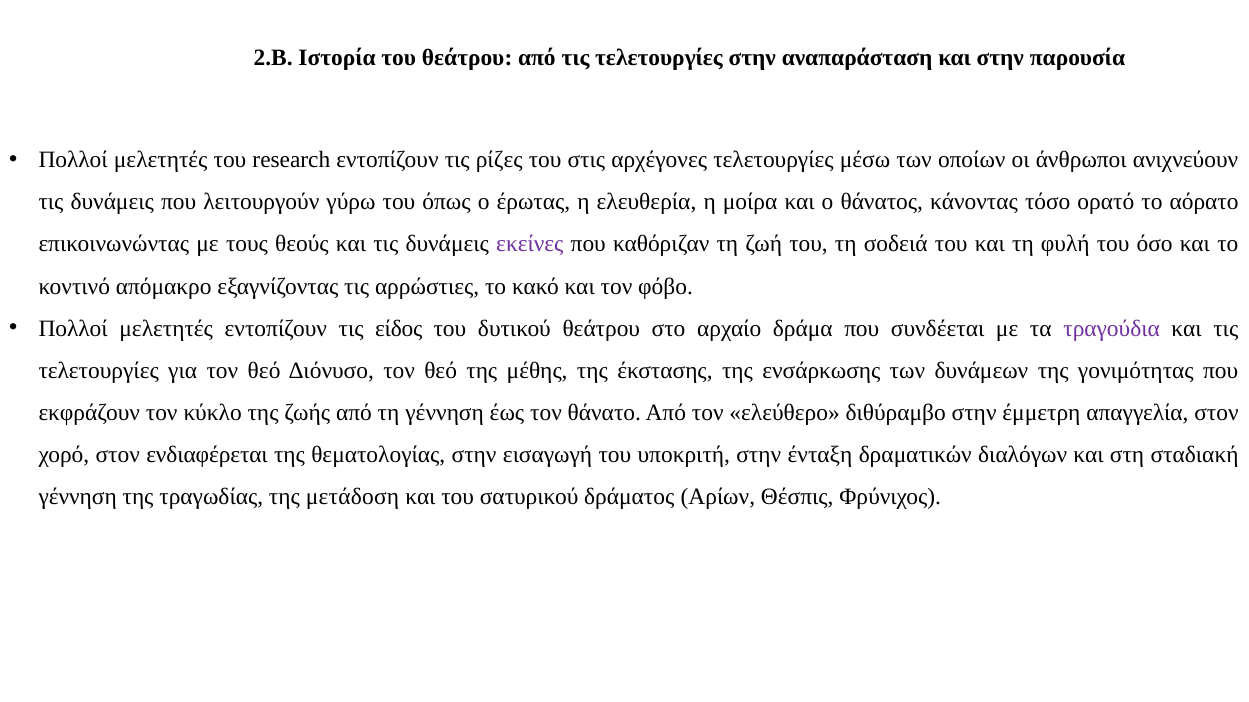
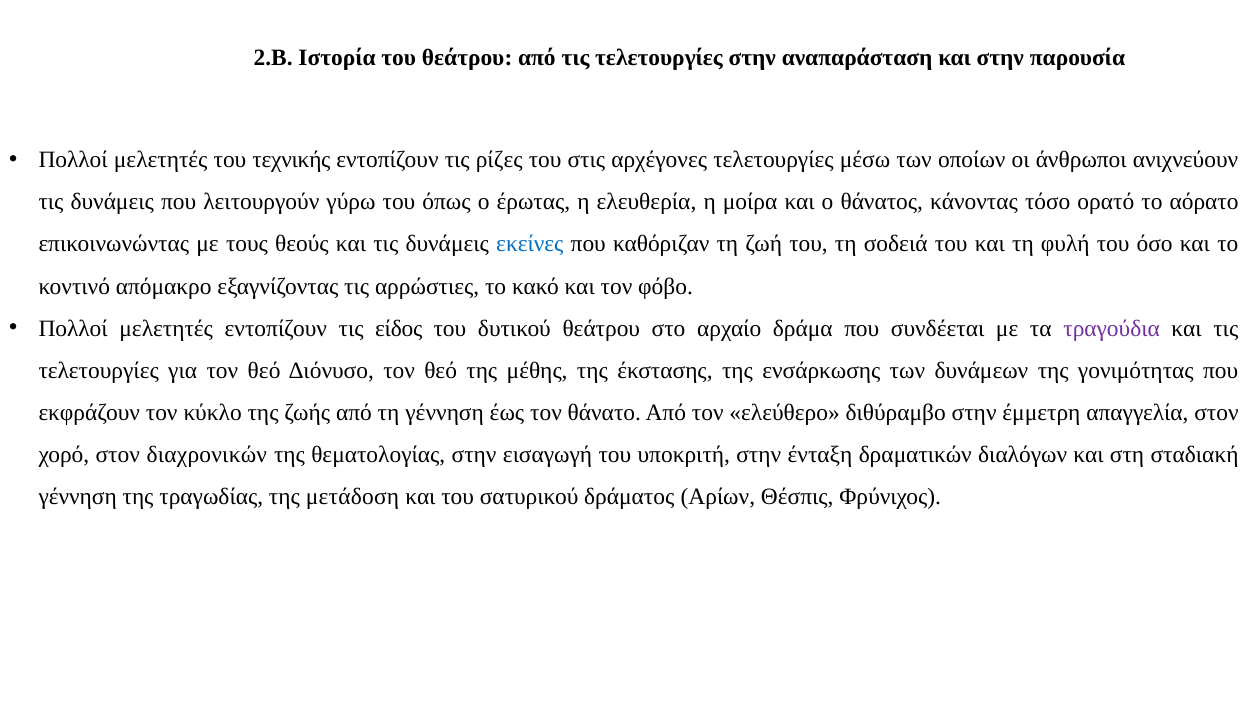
research: research -> τεχνικής
εκείνες colour: purple -> blue
ενδιαφέρεται: ενδιαφέρεται -> διαχρονικών
